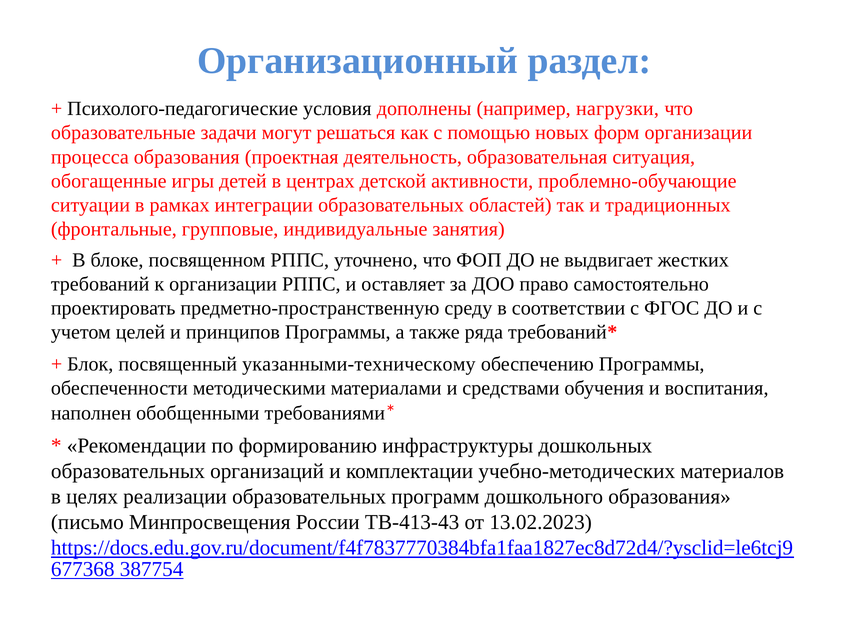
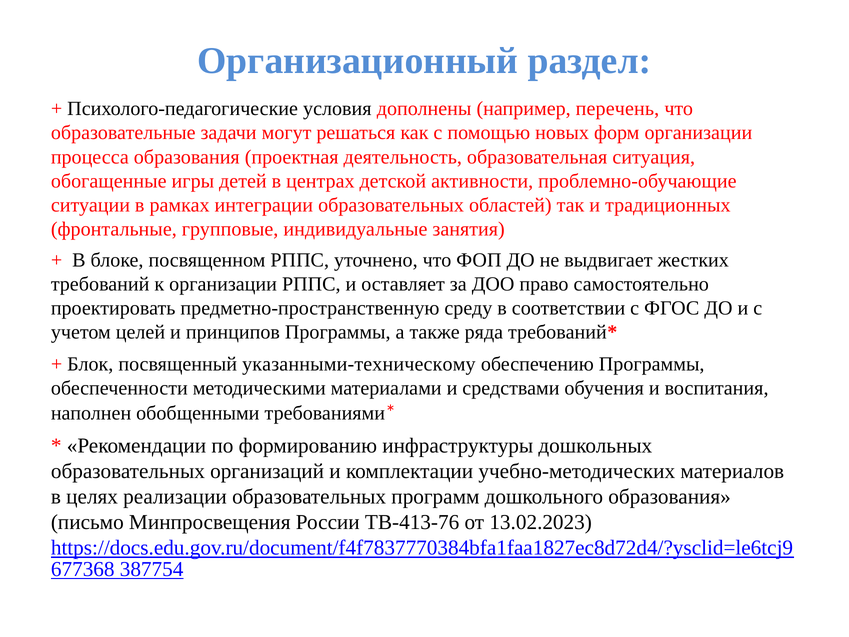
нагрузки: нагрузки -> перечень
ТВ-413-43: ТВ-413-43 -> ТВ-413-76
